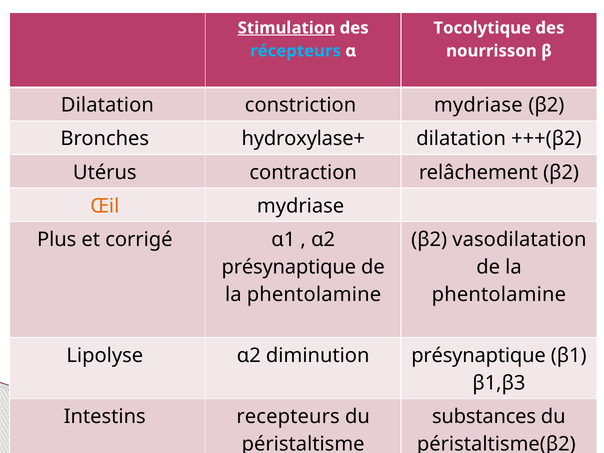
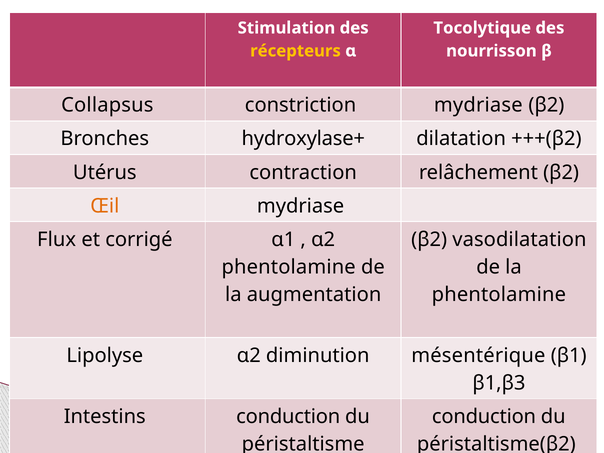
Stimulation underline: present -> none
récepteurs colour: light blue -> yellow
Dilatation at (107, 105): Dilatation -> Collapsus
Plus: Plus -> Flux
présynaptique at (289, 267): présynaptique -> phentolamine
phentolamine at (314, 294): phentolamine -> augmentation
diminution présynaptique: présynaptique -> mésentérique
Intestins recepteurs: recepteurs -> conduction
substances at (484, 417): substances -> conduction
